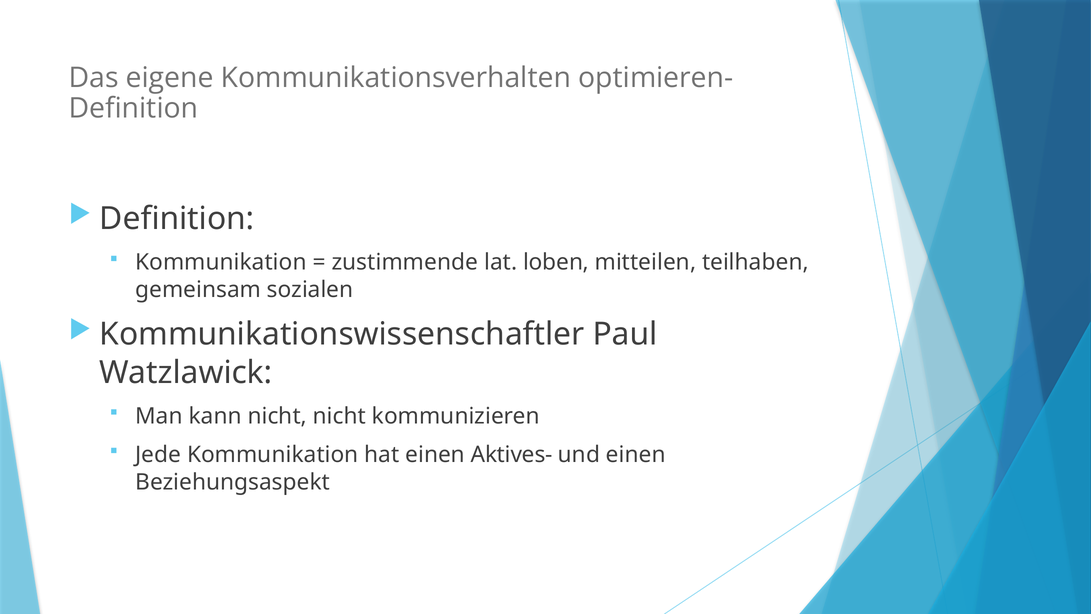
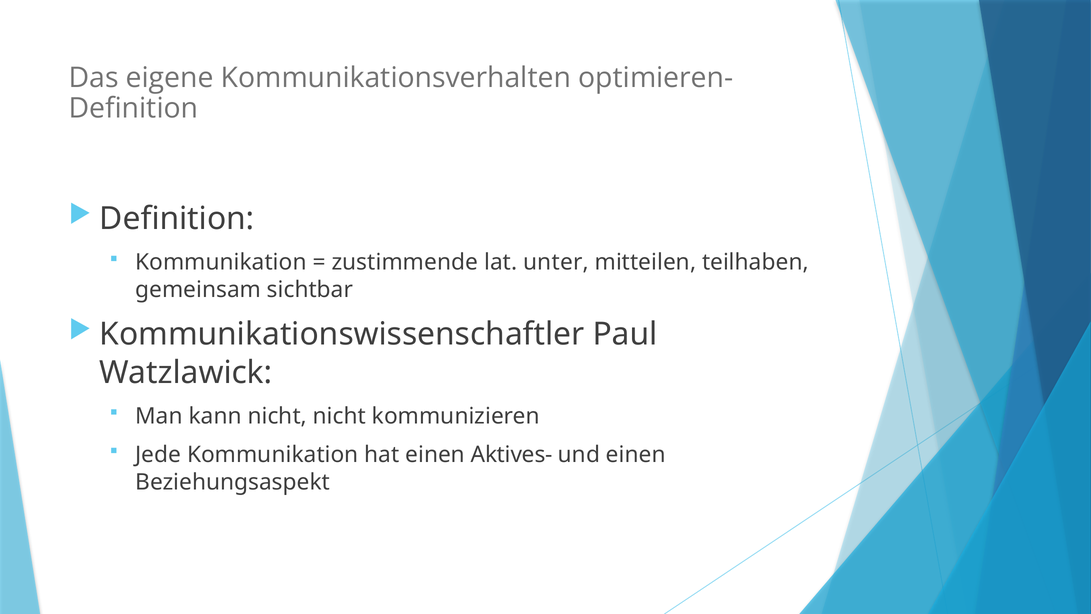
loben: loben -> unter
sozialen: sozialen -> sichtbar
